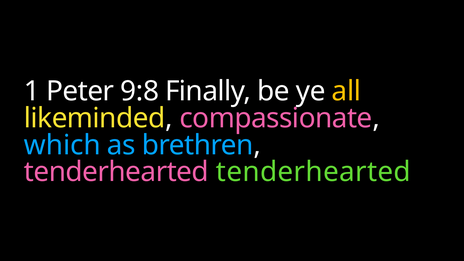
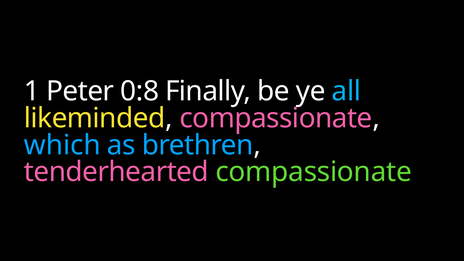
9:8: 9:8 -> 0:8
all colour: yellow -> light blue
tenderhearted tenderhearted: tenderhearted -> compassionate
